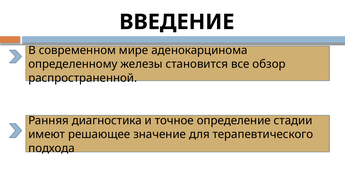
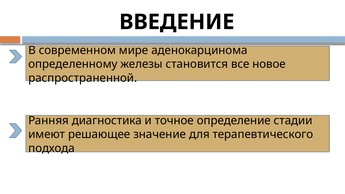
обзор: обзор -> новое
